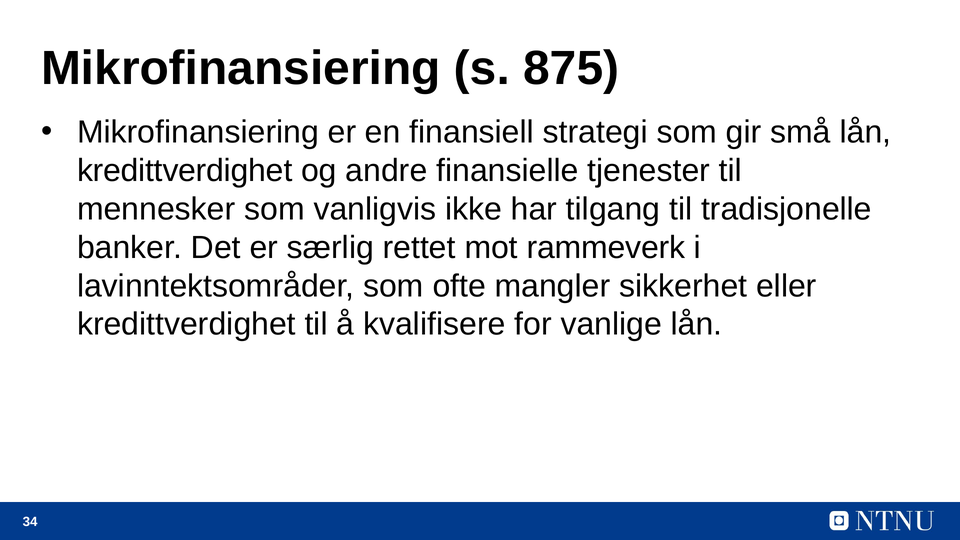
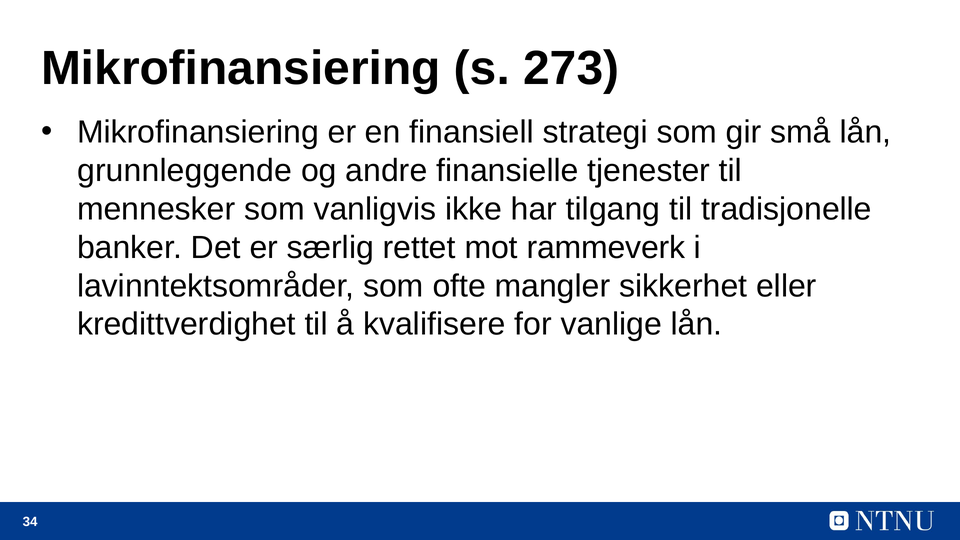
875: 875 -> 273
kredittverdighet at (185, 171): kredittverdighet -> grunnleggende
